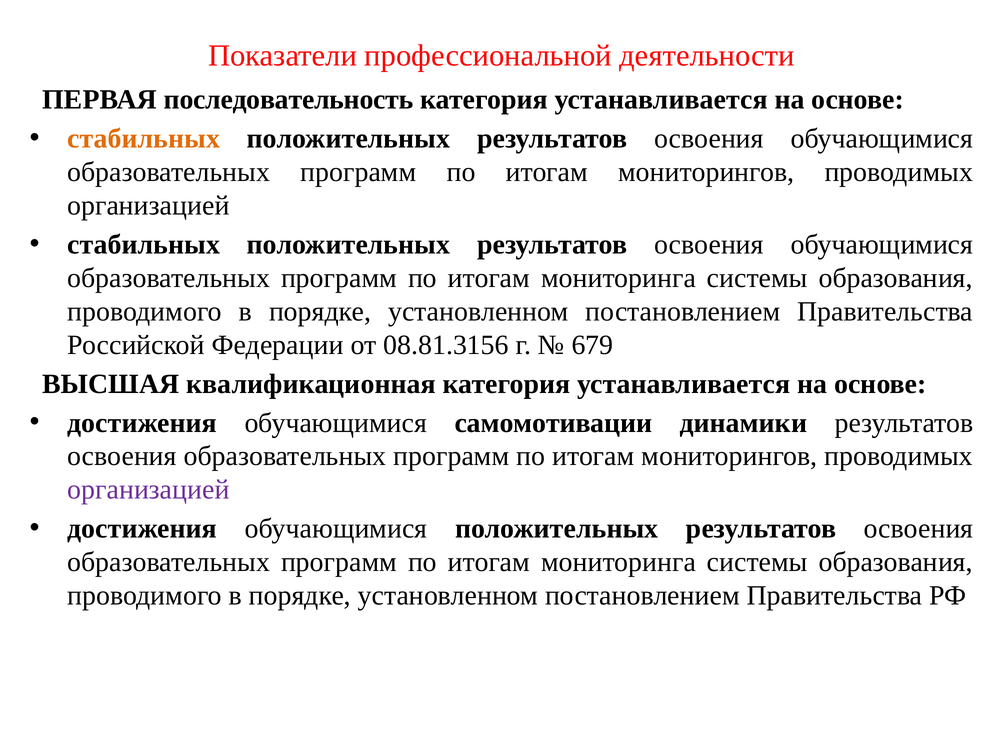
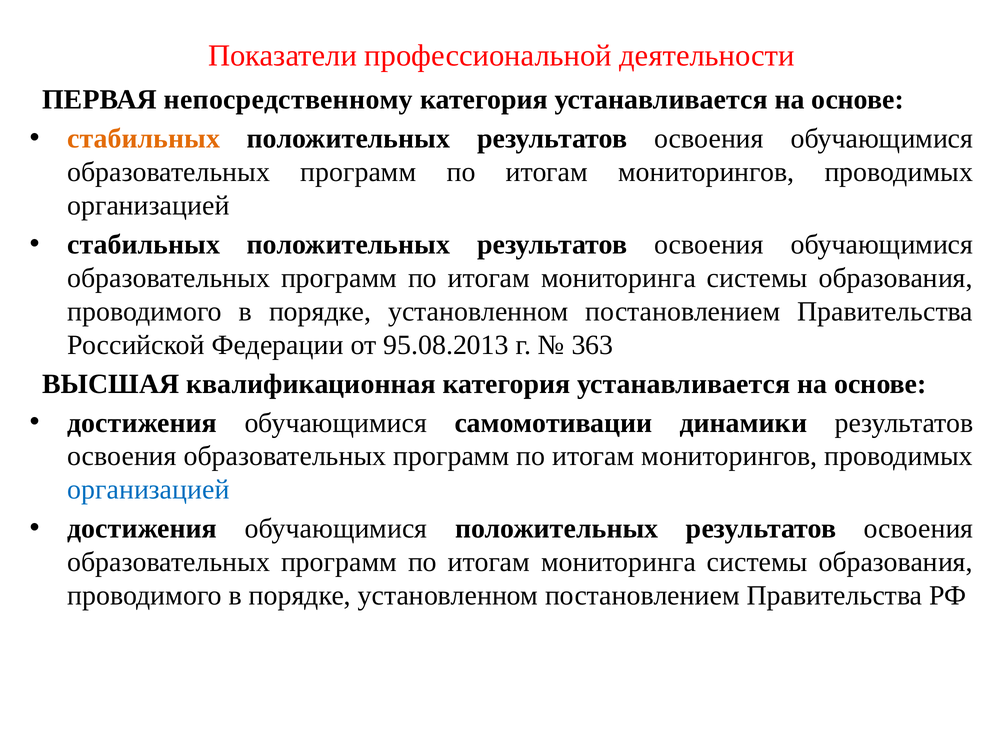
последовательность: последовательность -> непосредственному
08.81.3156: 08.81.3156 -> 95.08.2013
679: 679 -> 363
организацией at (148, 490) colour: purple -> blue
